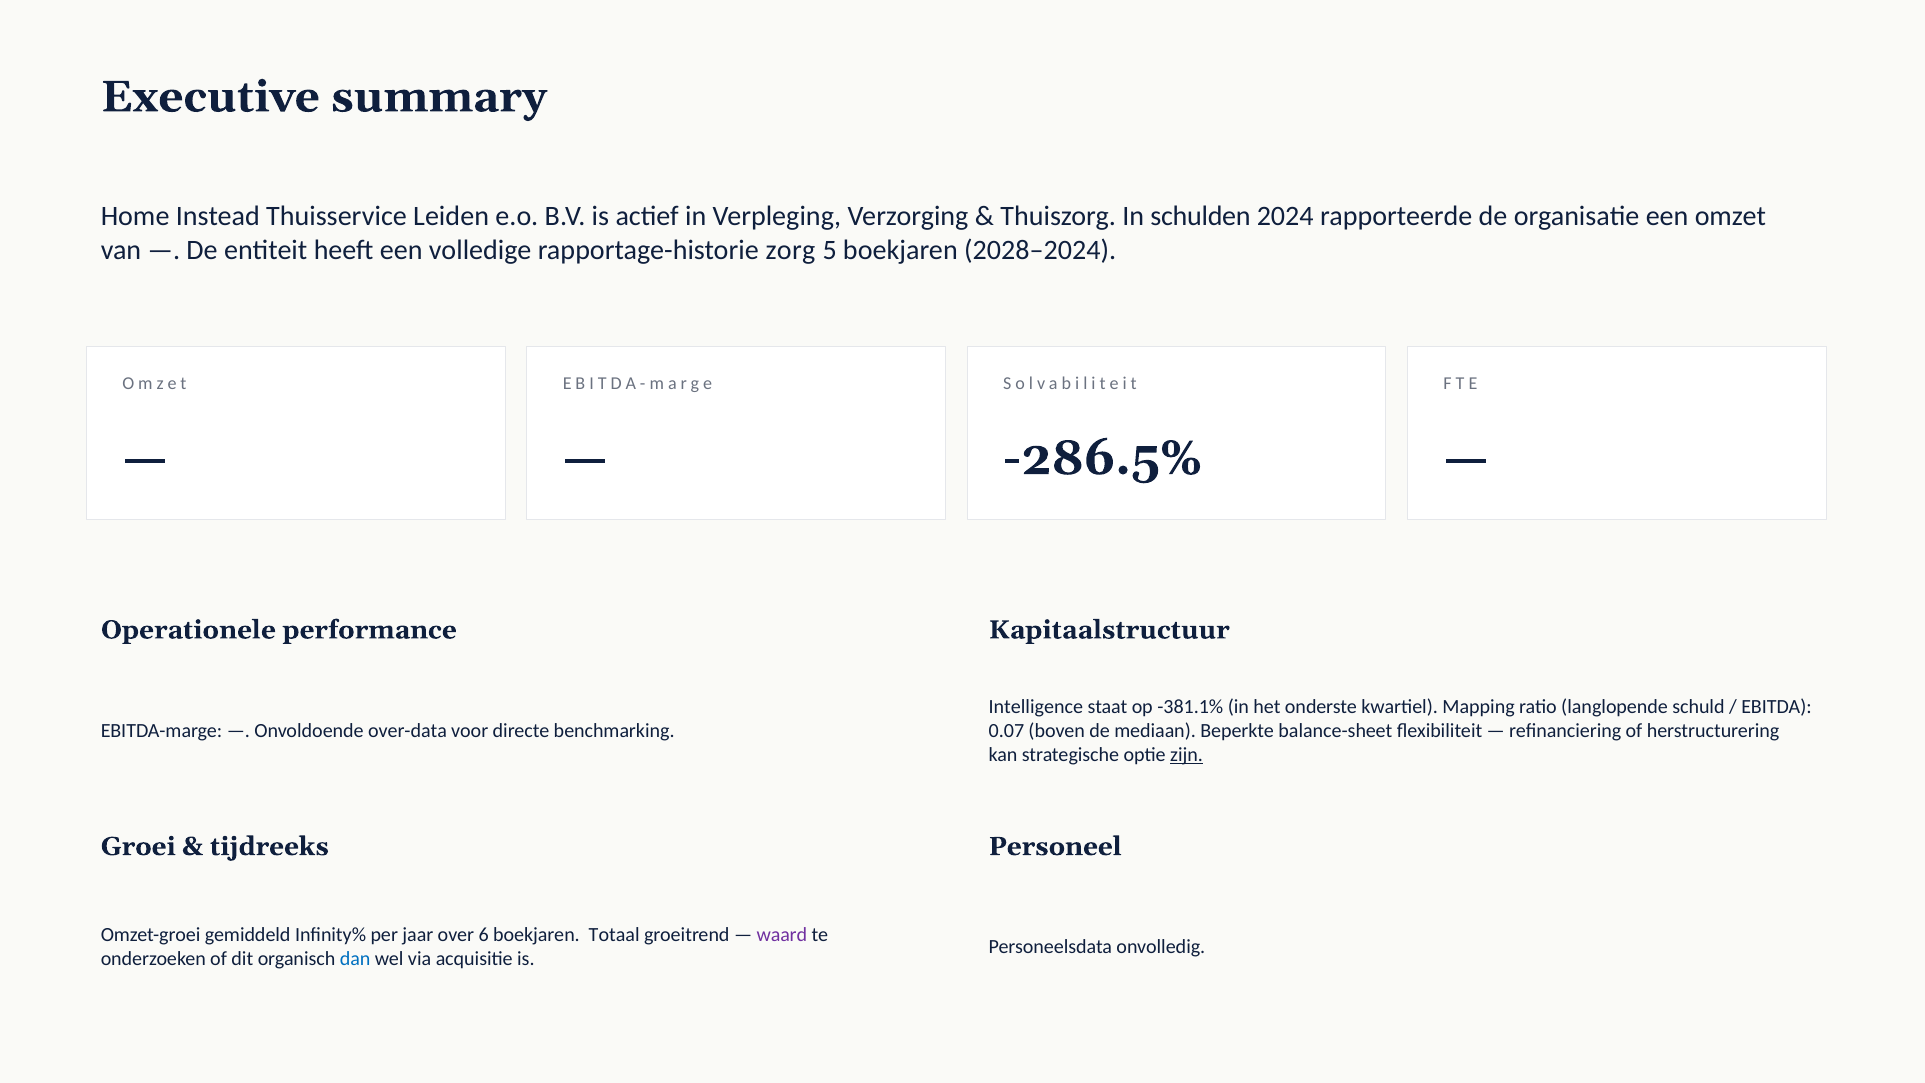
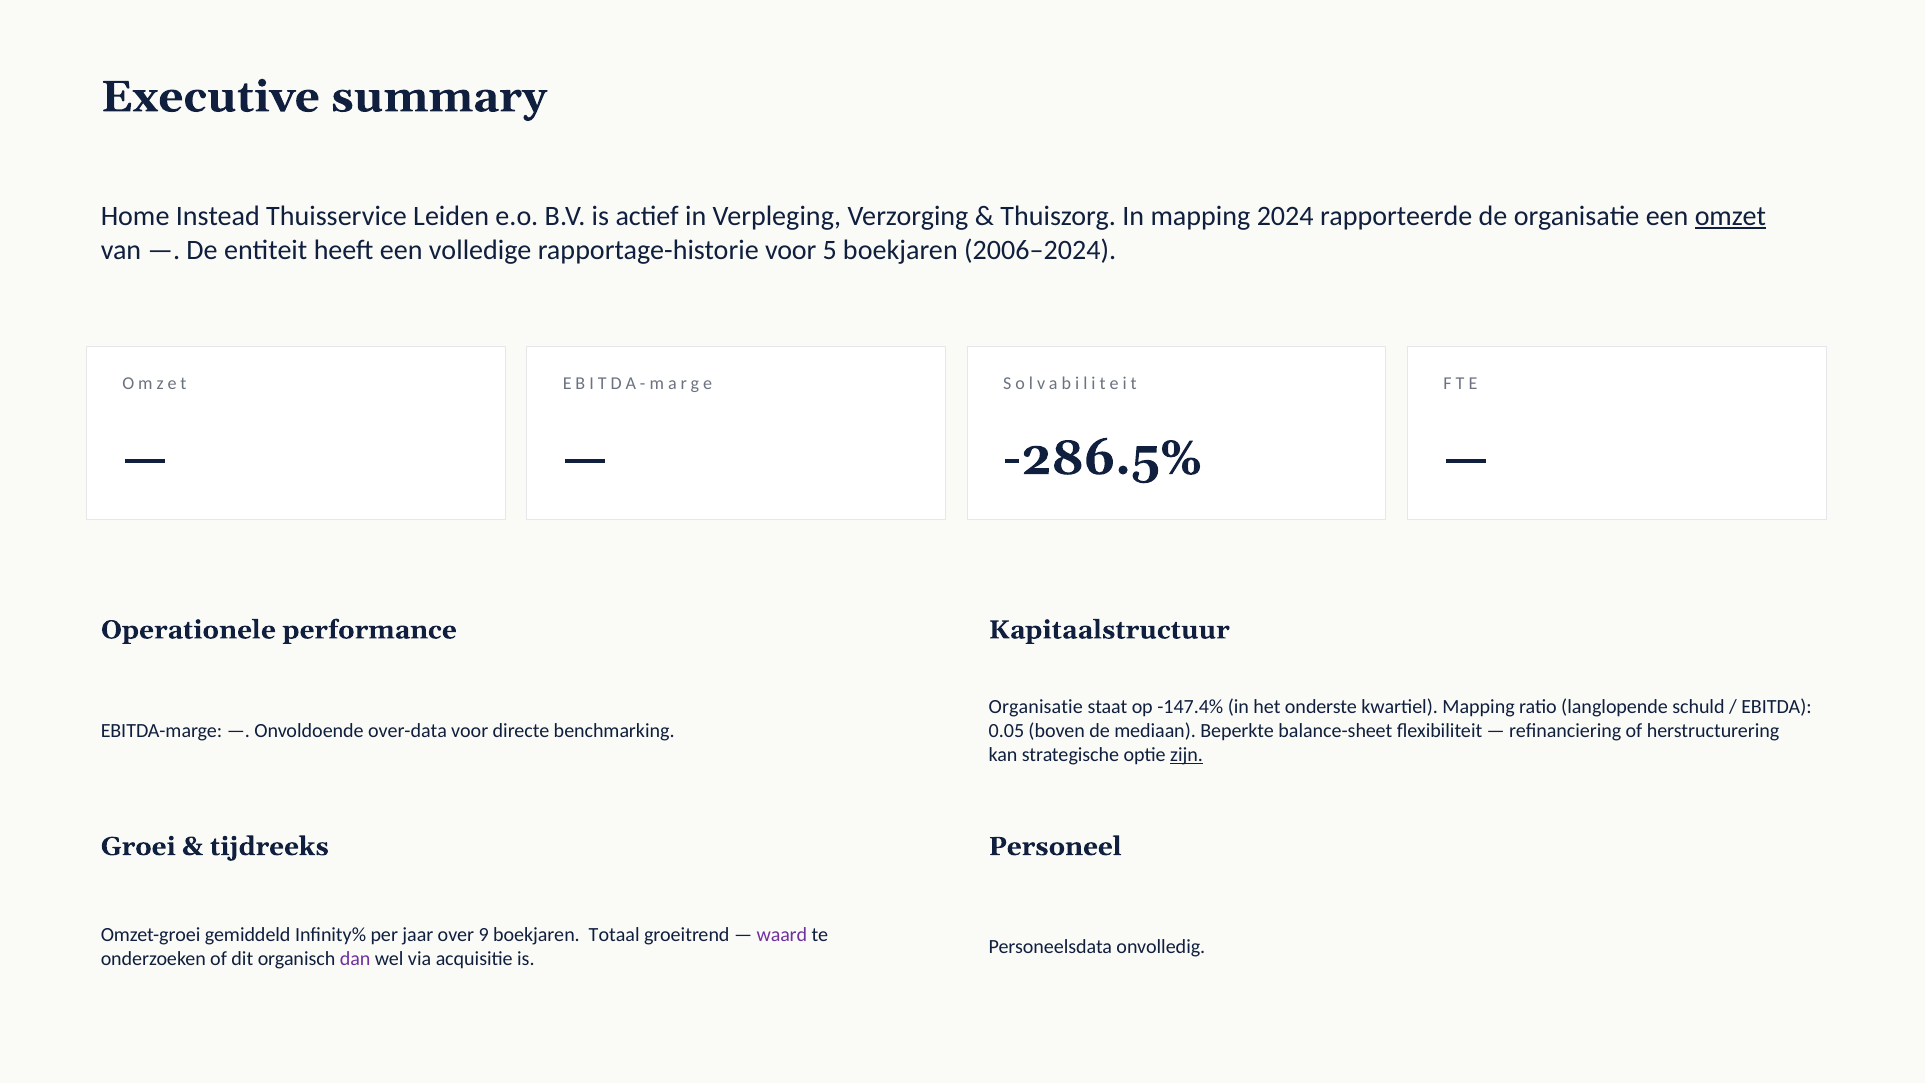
In schulden: schulden -> mapping
omzet at (1730, 216) underline: none -> present
rapportage-historie zorg: zorg -> voor
2028–2024: 2028–2024 -> 2006–2024
Intelligence at (1036, 706): Intelligence -> Organisatie
-381.1%: -381.1% -> -147.4%
0.07: 0.07 -> 0.05
6: 6 -> 9
dan colour: blue -> purple
